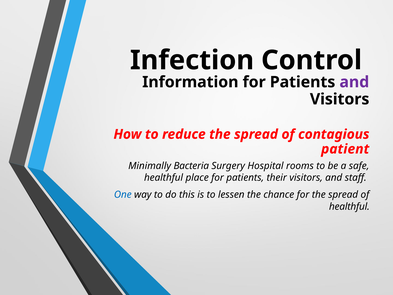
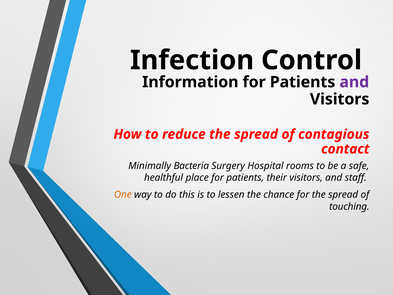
patient: patient -> contact
One colour: blue -> orange
healthful at (349, 206): healthful -> touching
